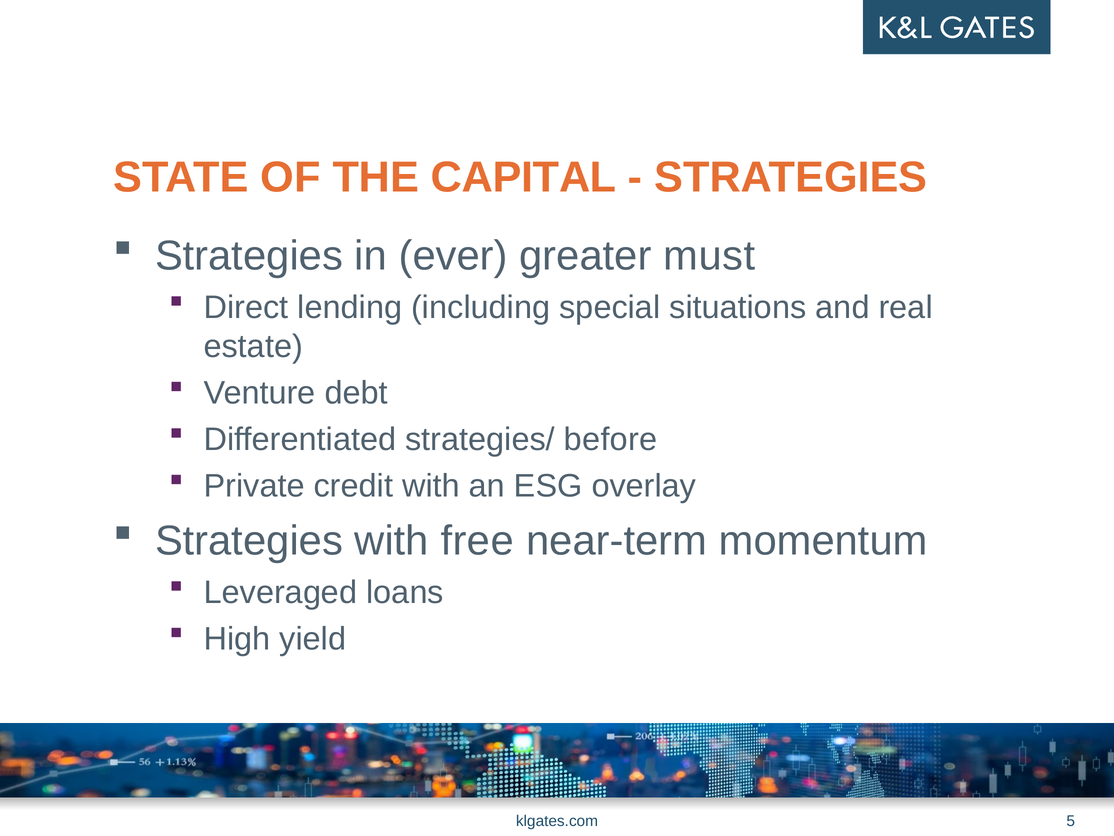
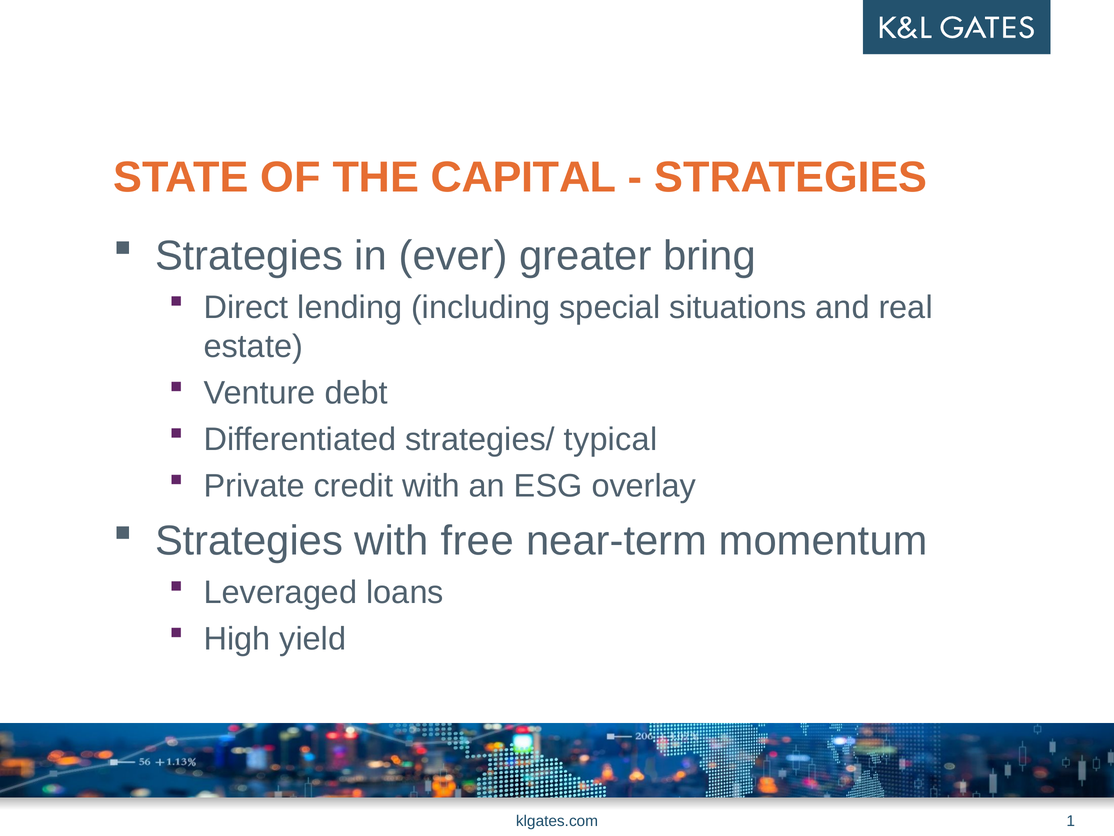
must: must -> bring
before: before -> typical
5: 5 -> 1
